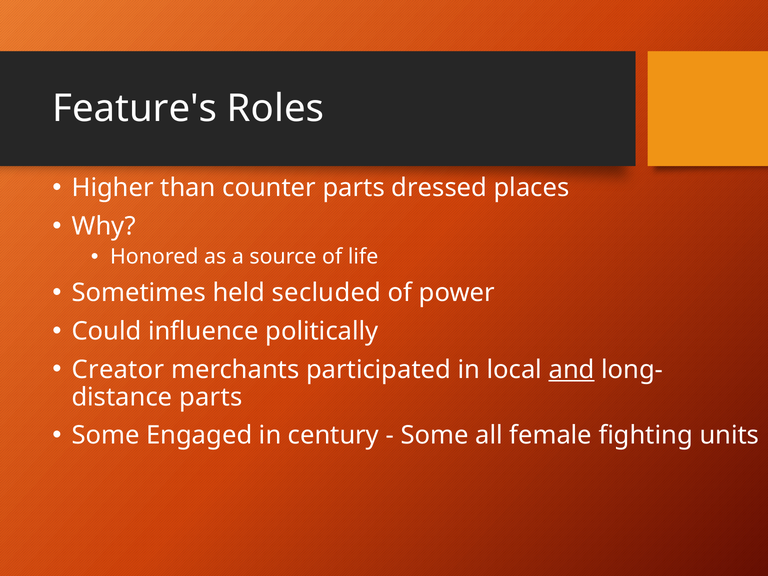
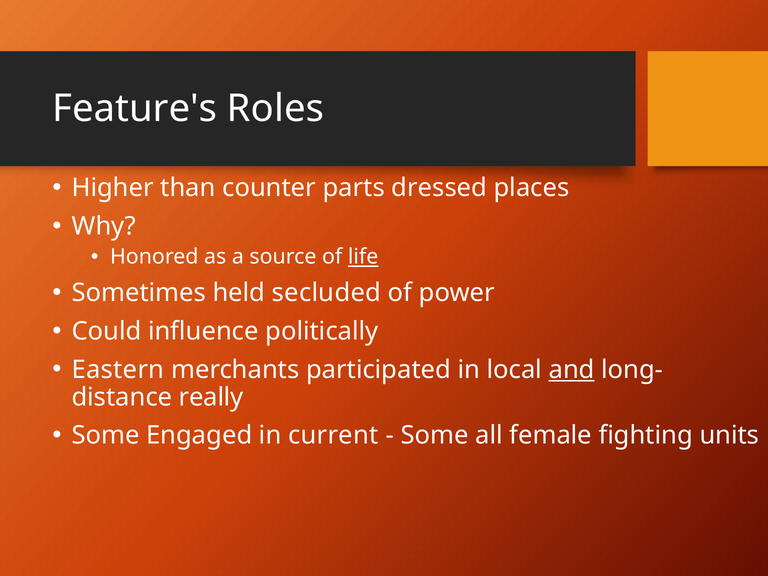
life underline: none -> present
Creator: Creator -> Eastern
parts at (211, 397): parts -> really
century: century -> current
